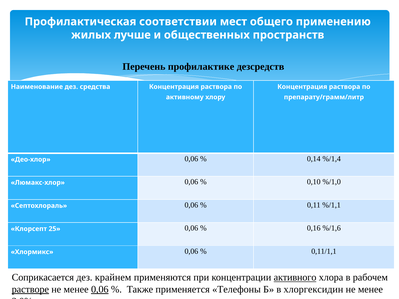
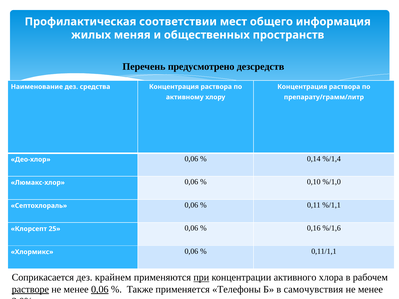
применению: применению -> информация
лучше: лучше -> меняя
профилактике: профилактике -> предусмотрено
при underline: none -> present
активного underline: present -> none
хлоргексидин: хлоргексидин -> самочувствия
